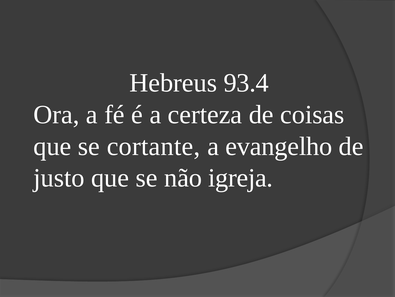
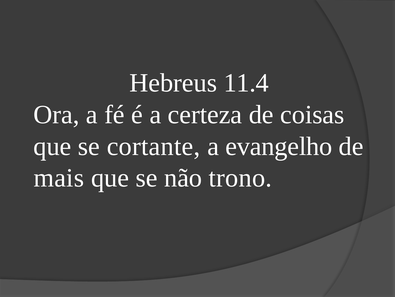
93.4: 93.4 -> 11.4
justo: justo -> mais
igreja: igreja -> trono
